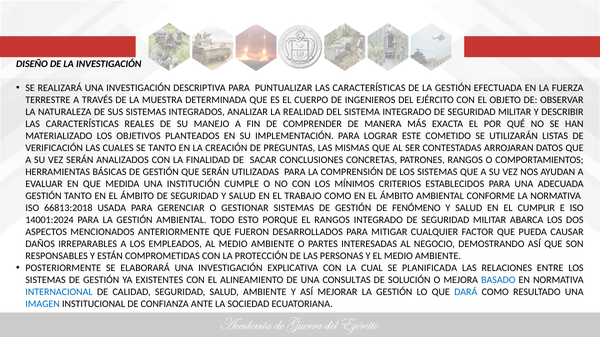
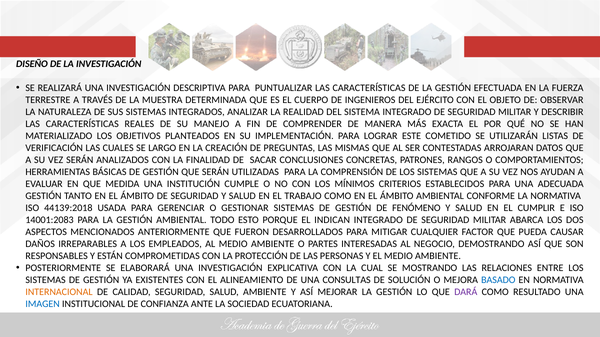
SE TANTO: TANTO -> LARGO
66813:2018: 66813:2018 -> 44139:2018
14001:2024: 14001:2024 -> 14001:2083
EL RANGOS: RANGOS -> INDICAN
PLANIFICADA: PLANIFICADA -> MOSTRANDO
INTERNACIONAL colour: blue -> orange
DARÁ colour: blue -> purple
